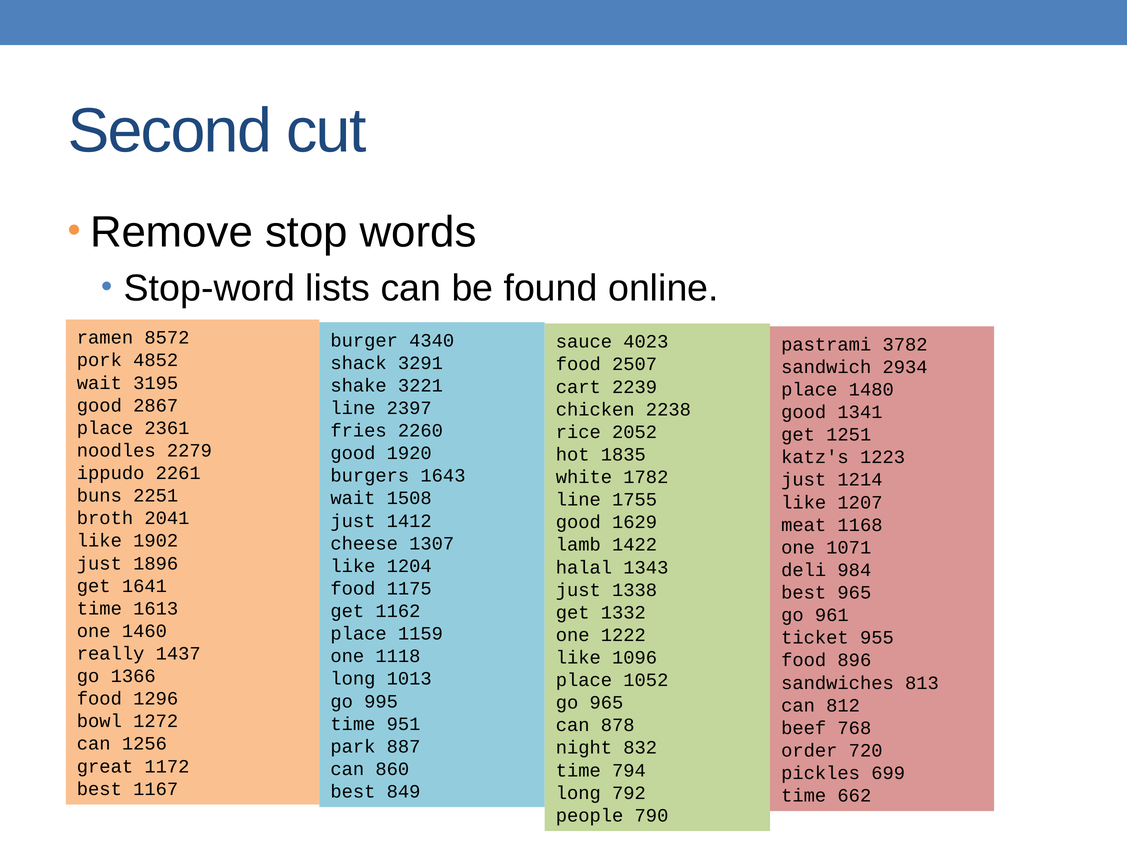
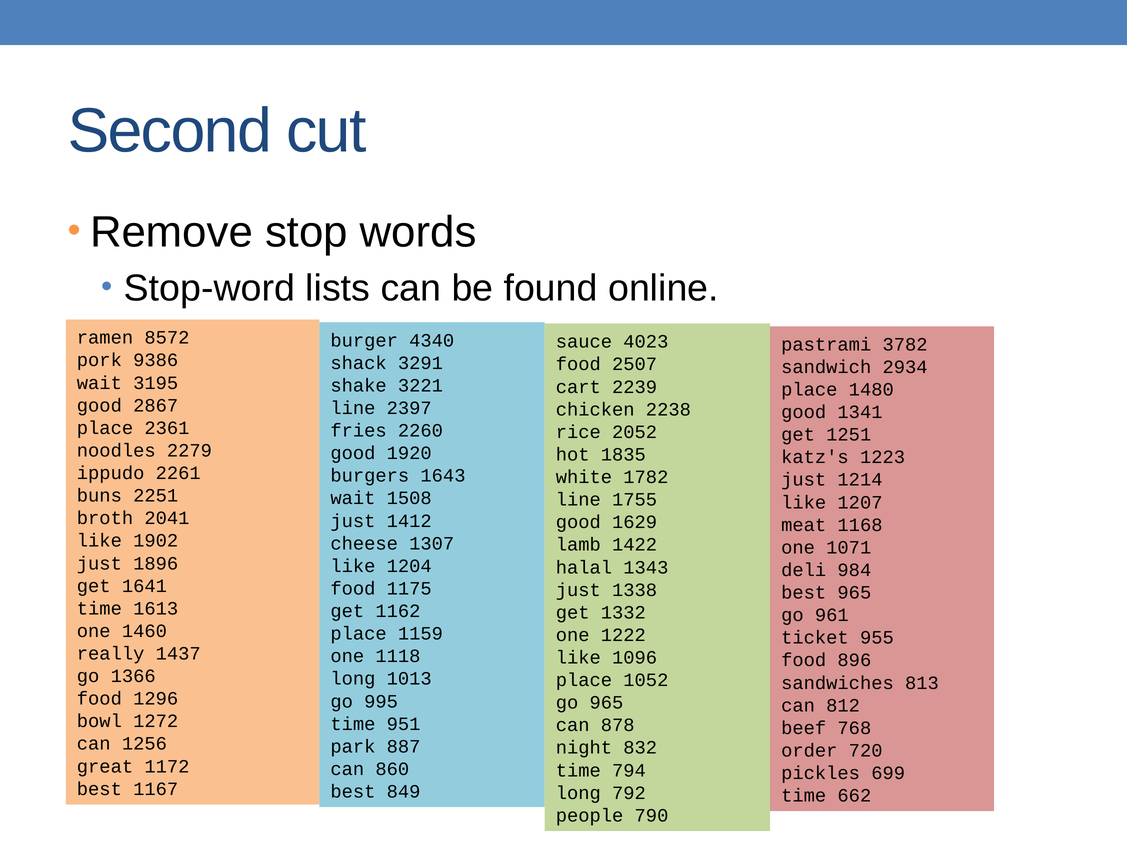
4852: 4852 -> 9386
